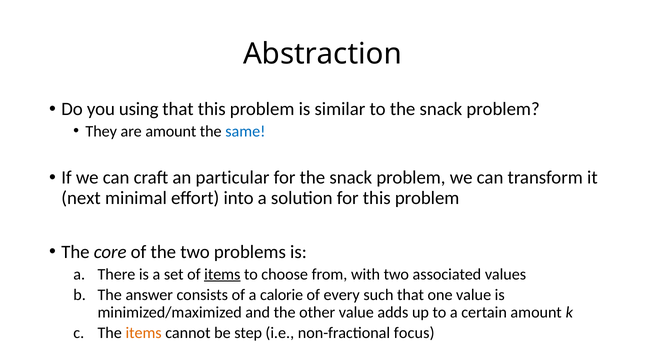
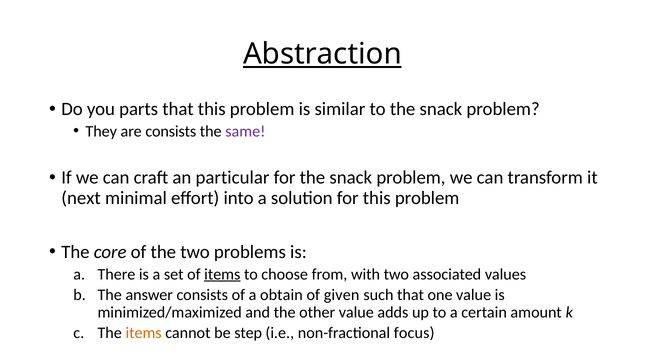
Abstraction underline: none -> present
using: using -> parts
are amount: amount -> consists
same colour: blue -> purple
calorie: calorie -> obtain
every: every -> given
